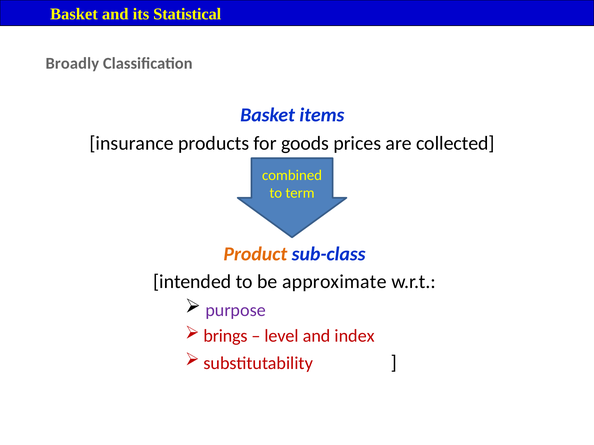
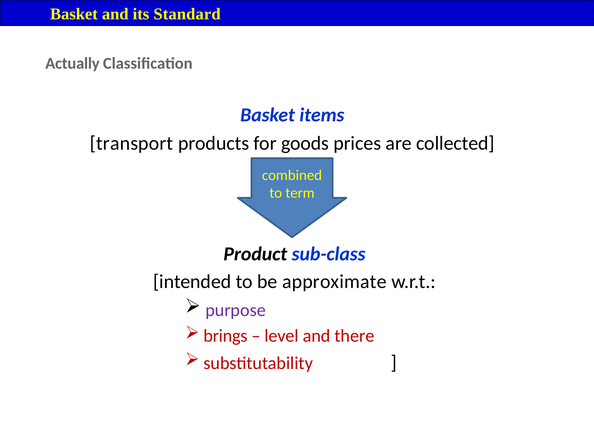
Statistical: Statistical -> Standard
Broadly: Broadly -> Actually
insurance: insurance -> transport
Product colour: orange -> black
index: index -> there
